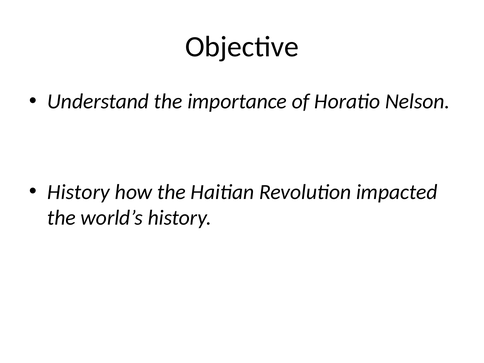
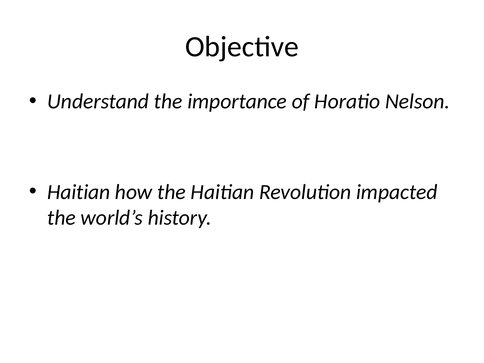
History at (79, 192): History -> Haitian
